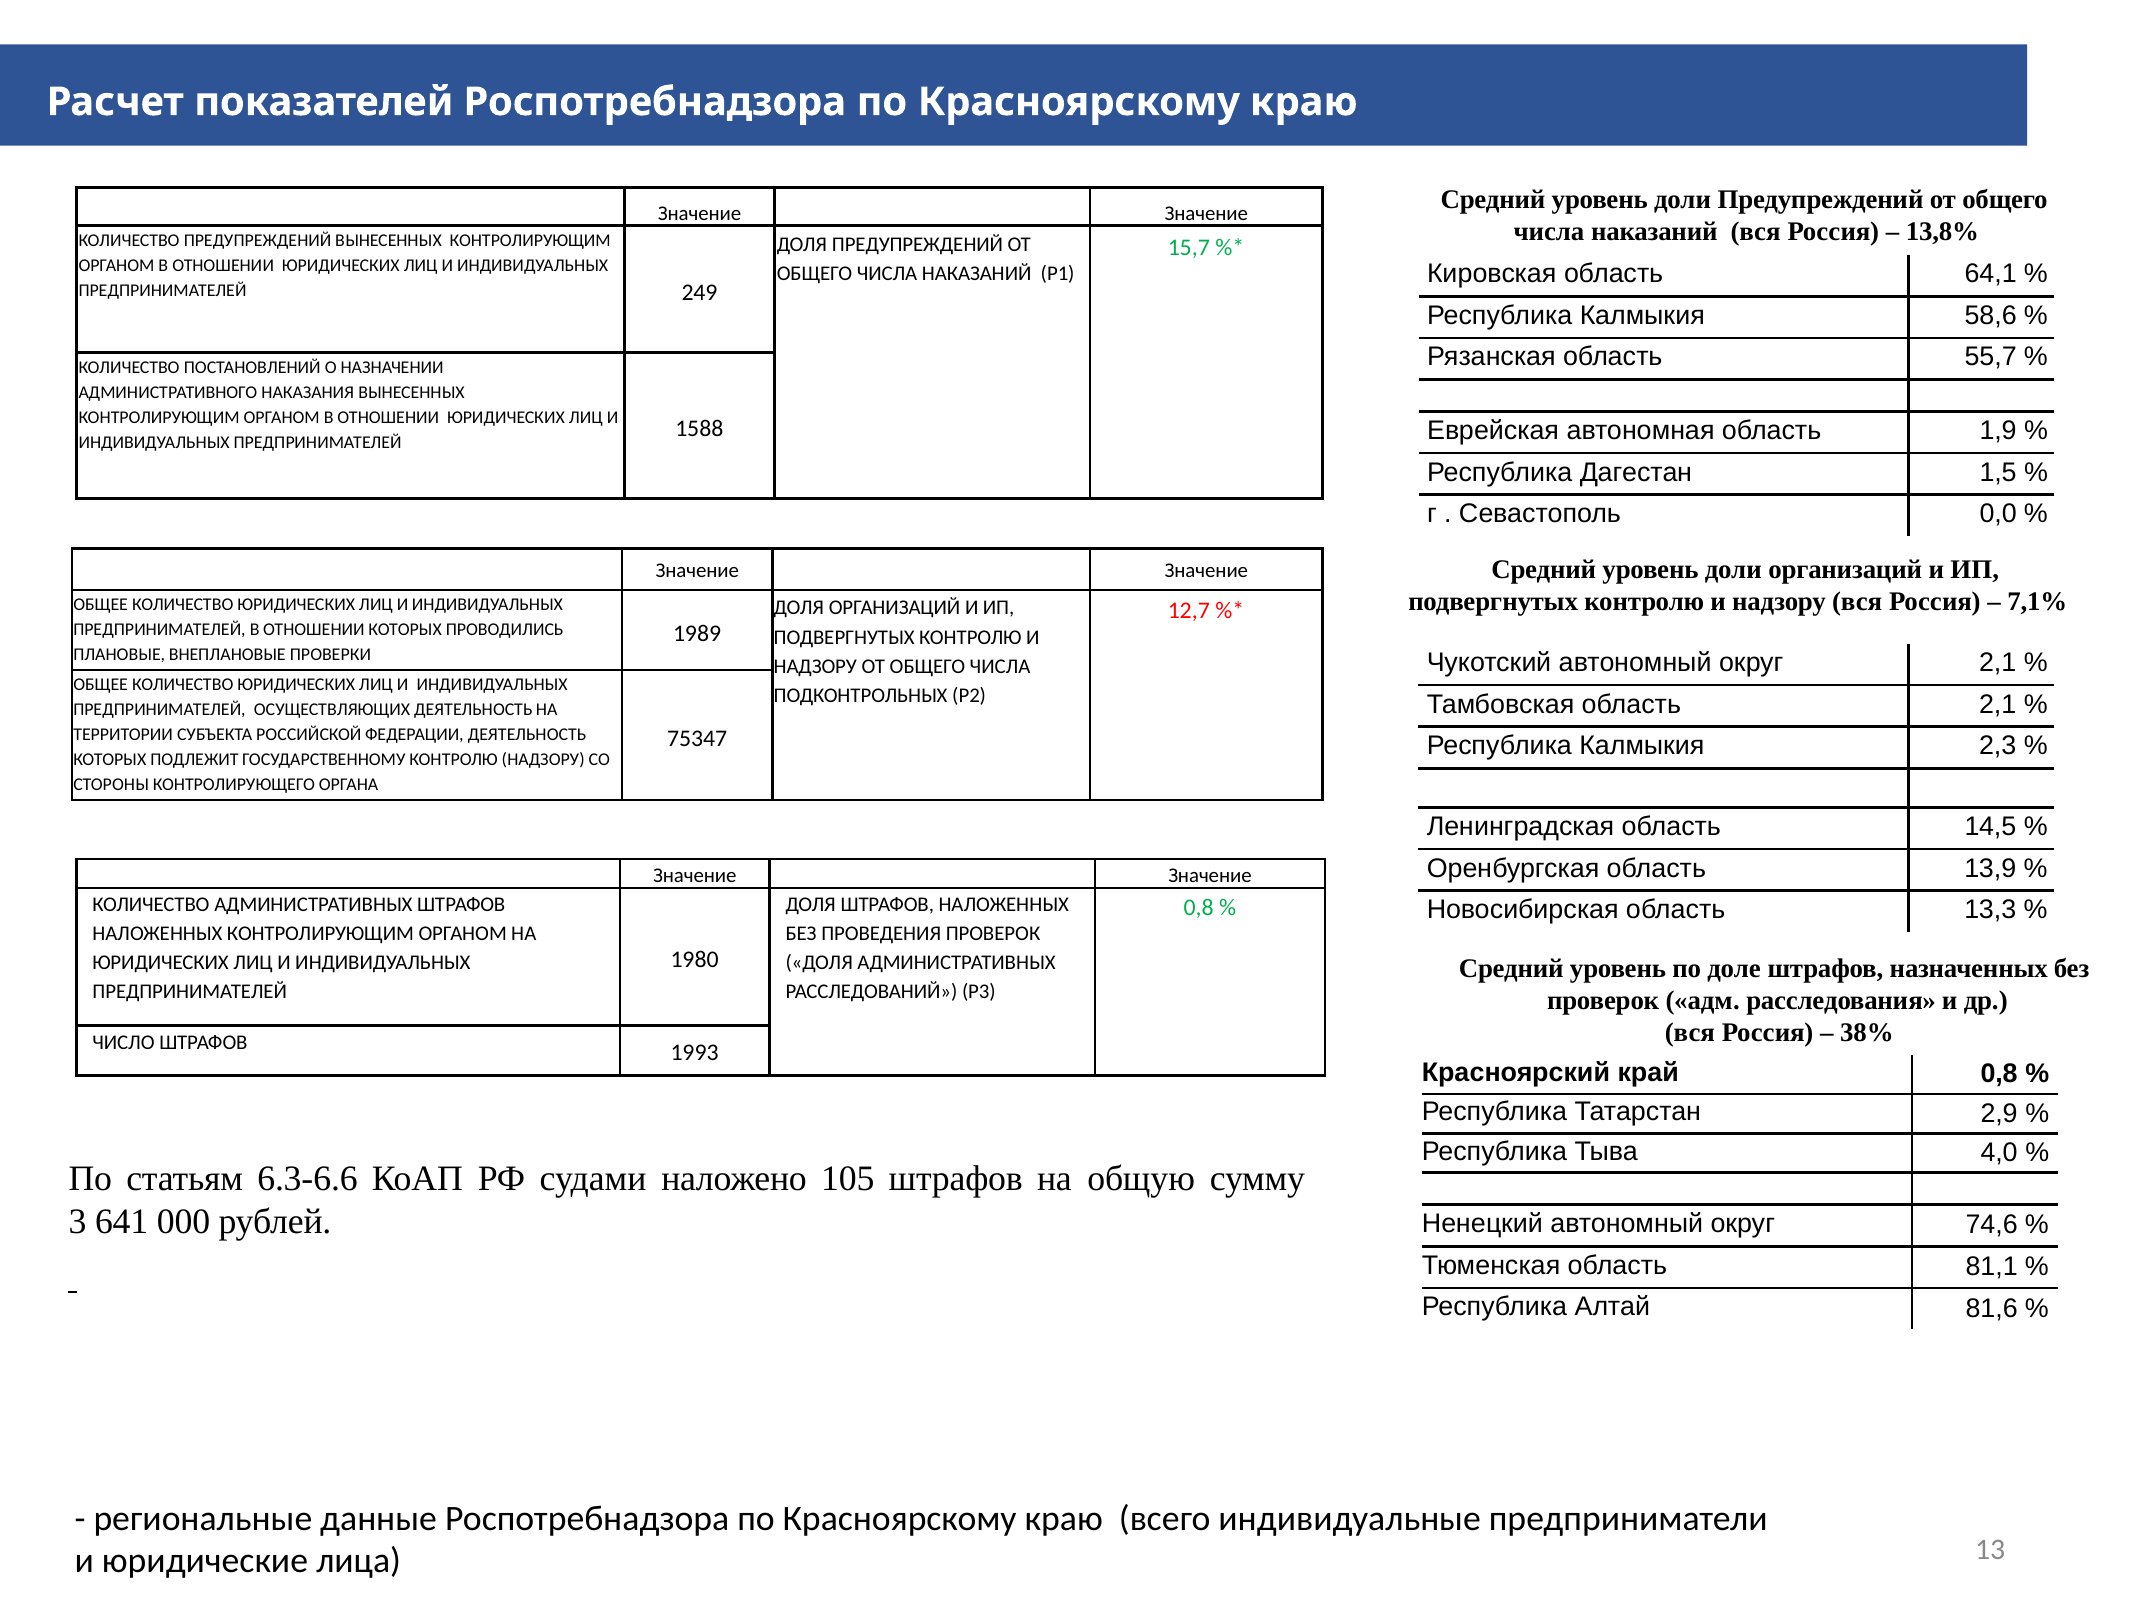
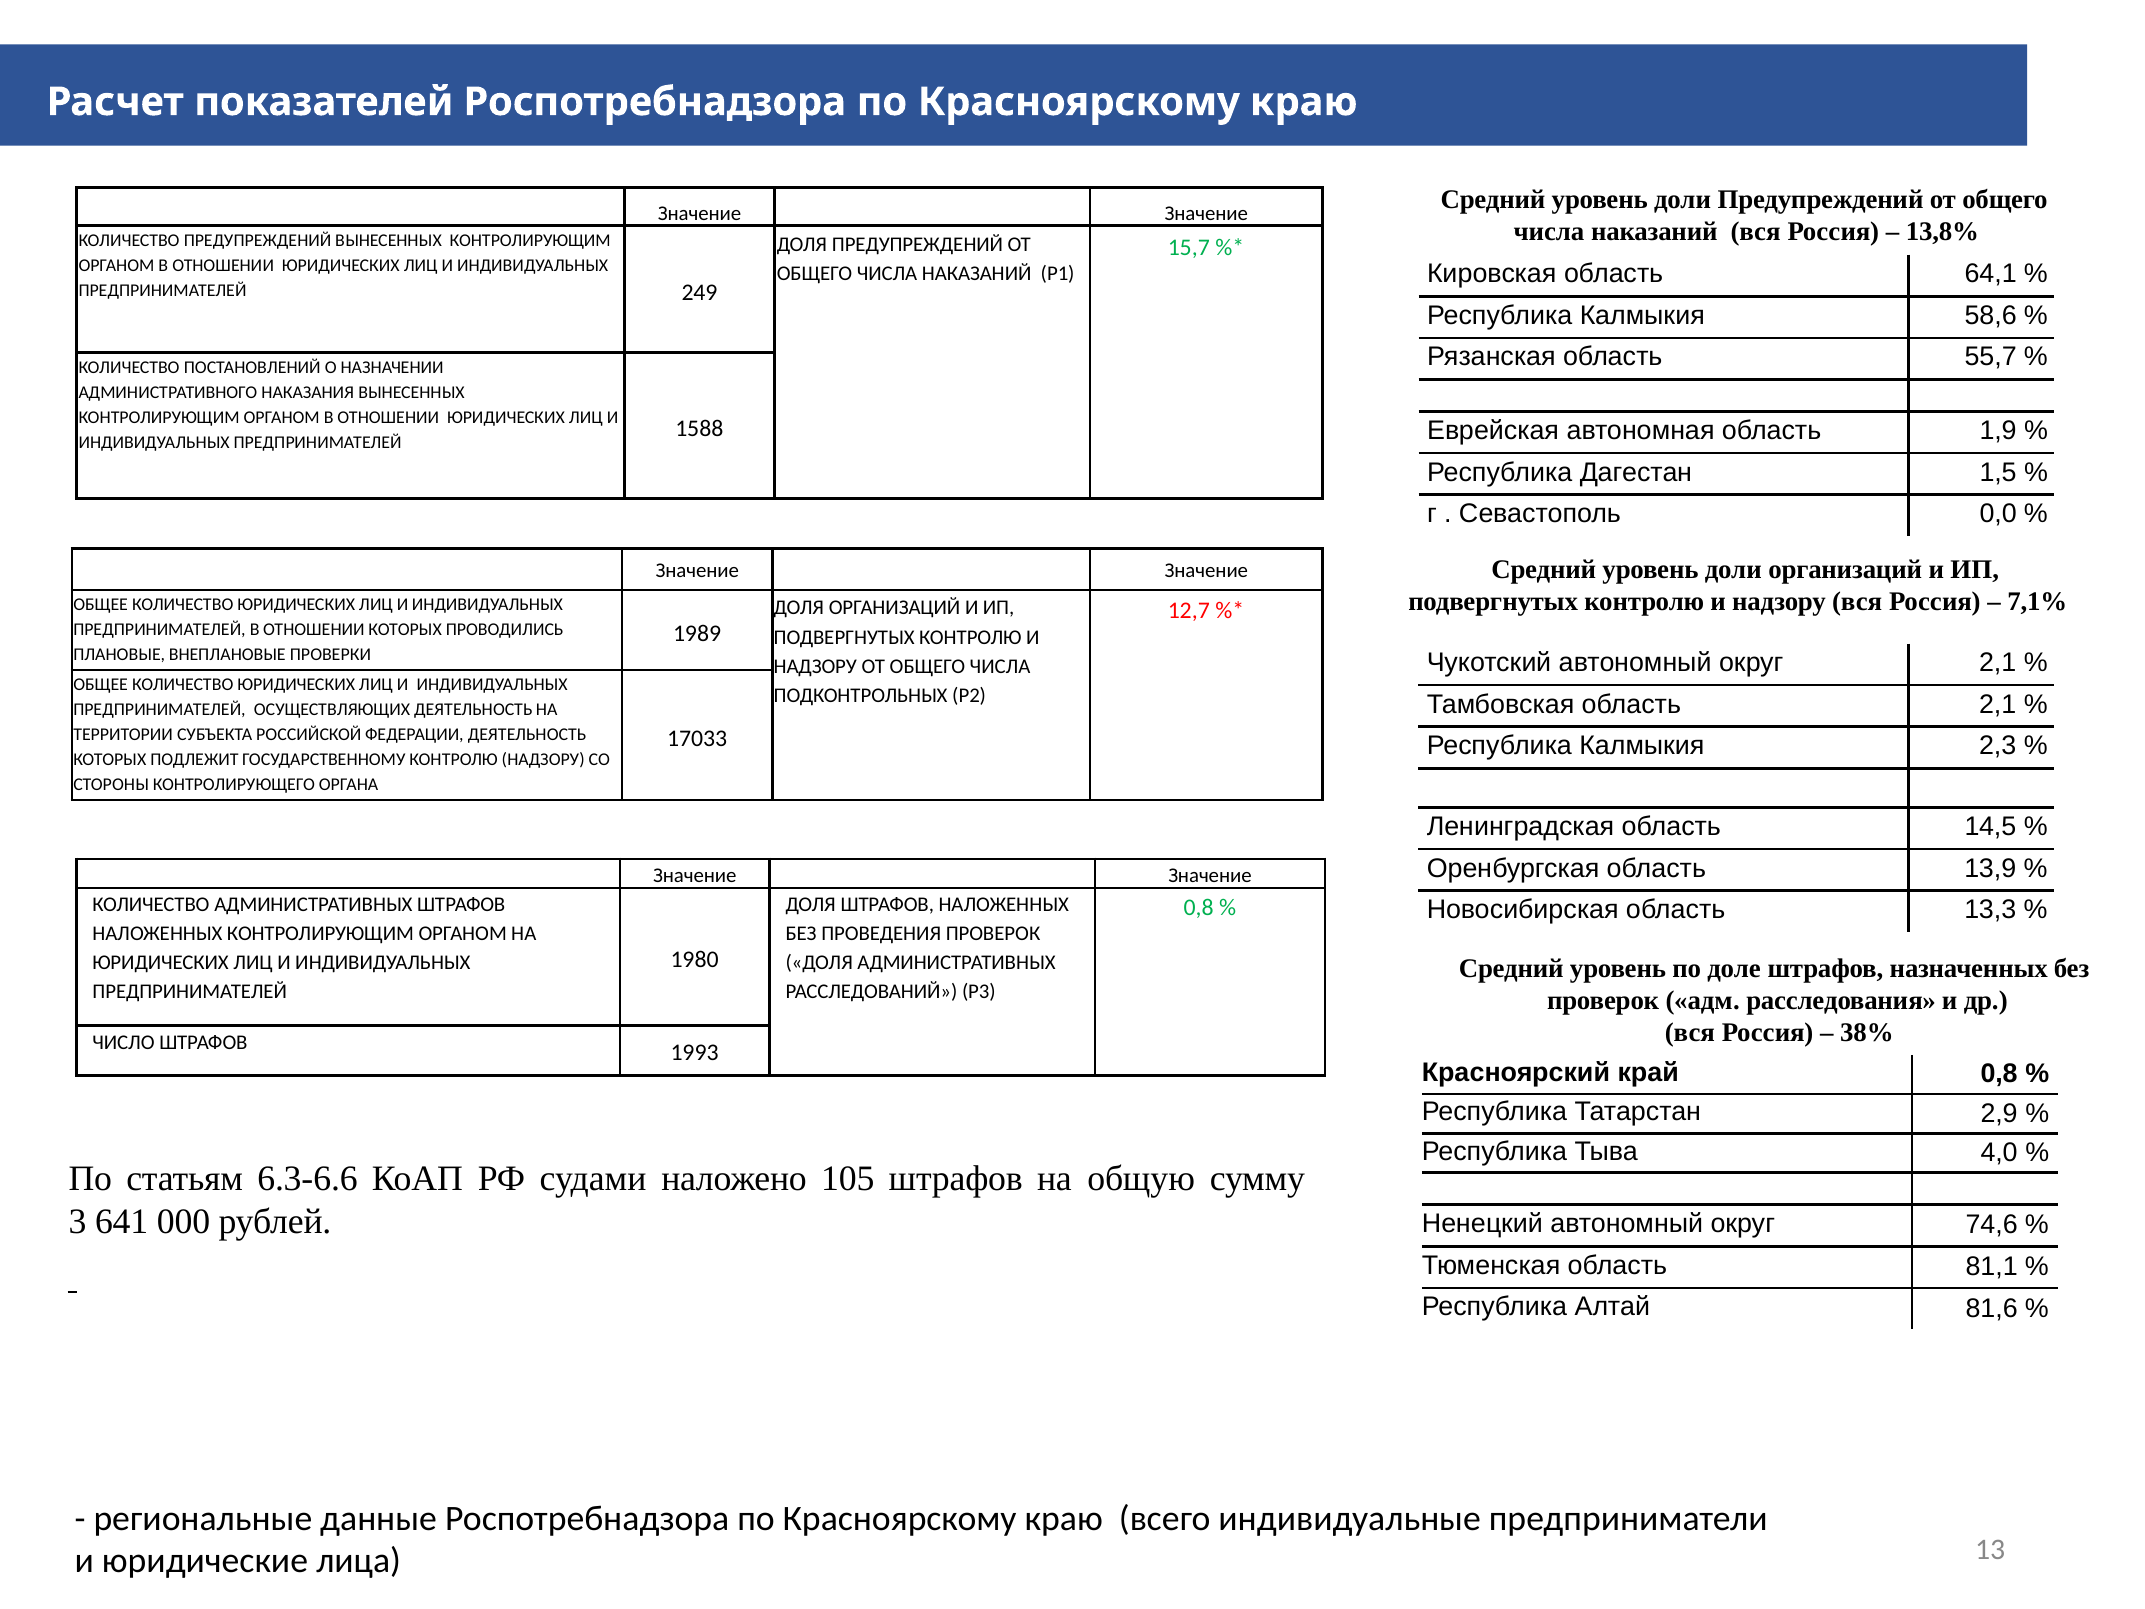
75347: 75347 -> 17033
